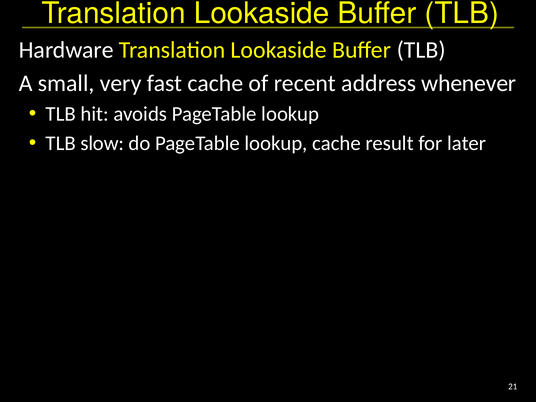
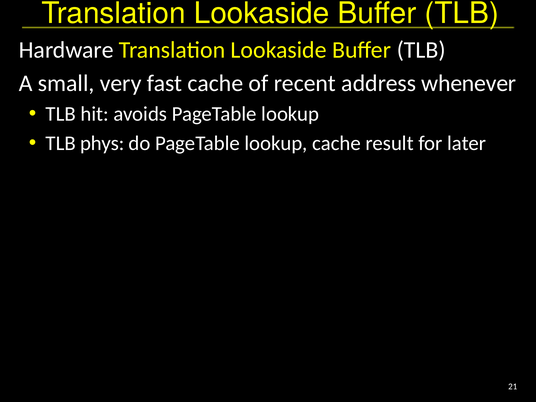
slow: slow -> phys
